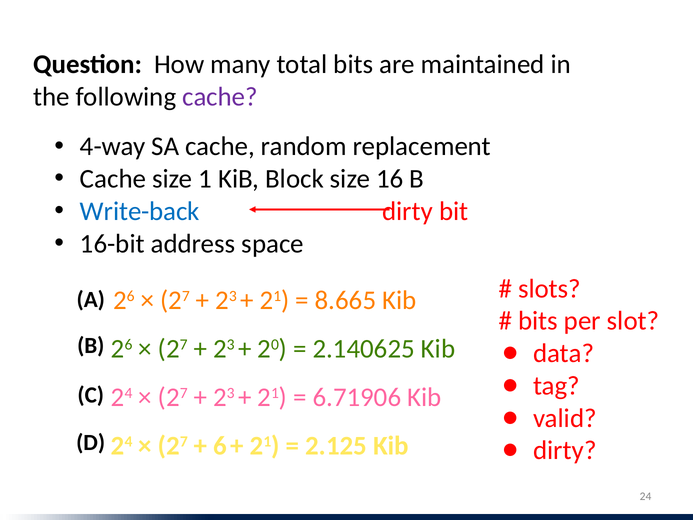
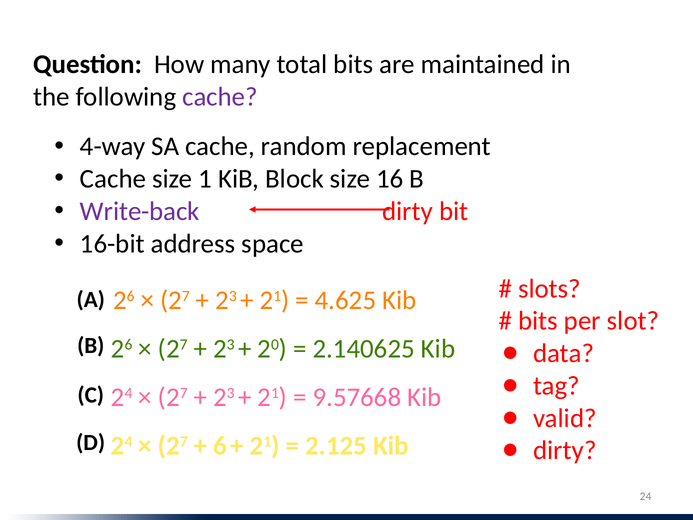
Write-back colour: blue -> purple
8.665: 8.665 -> 4.625
6.71906: 6.71906 -> 9.57668
